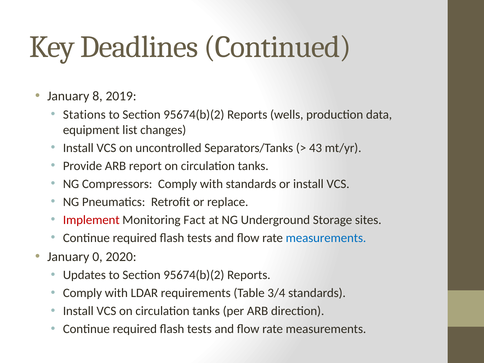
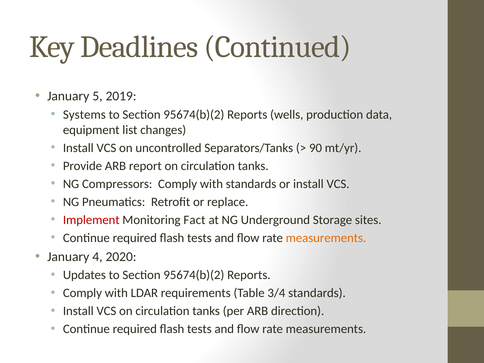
8: 8 -> 5
Stations: Stations -> Systems
43: 43 -> 90
measurements at (326, 238) colour: blue -> orange
0: 0 -> 4
